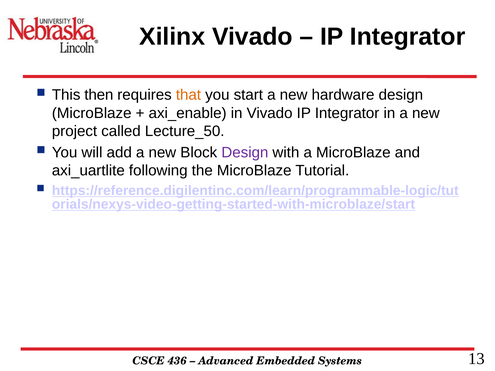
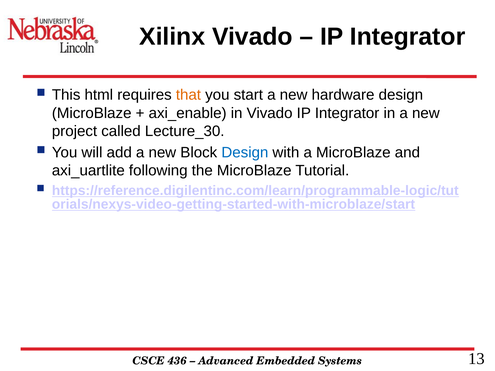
then: then -> html
Lecture_50: Lecture_50 -> Lecture_30
Design at (245, 153) colour: purple -> blue
